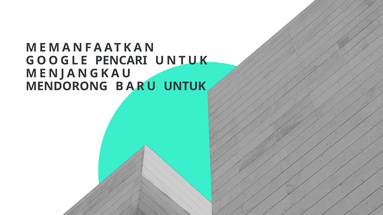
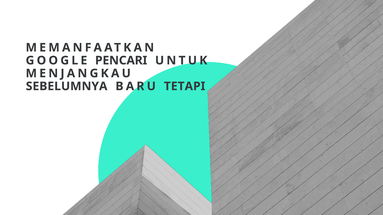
MENDORONG: MENDORONG -> SEBELUMNYA
BARU UNTUK: UNTUK -> TETAPI
